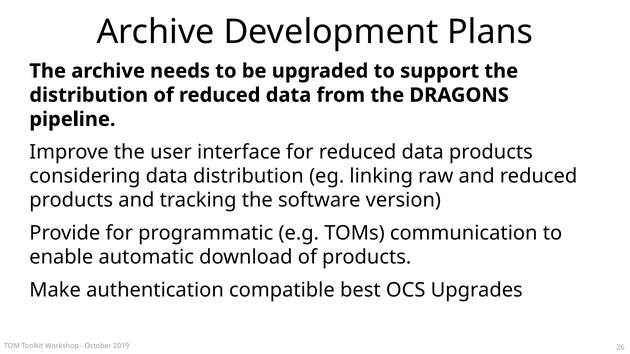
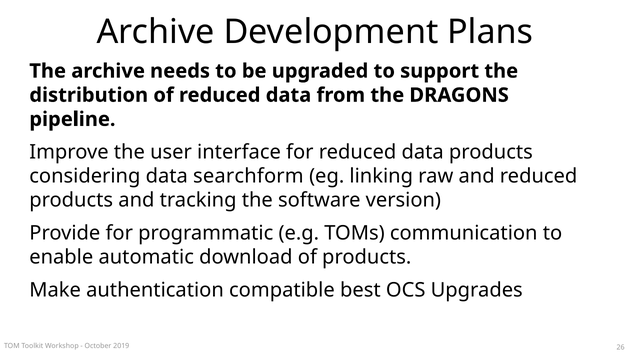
data distribution: distribution -> searchform
